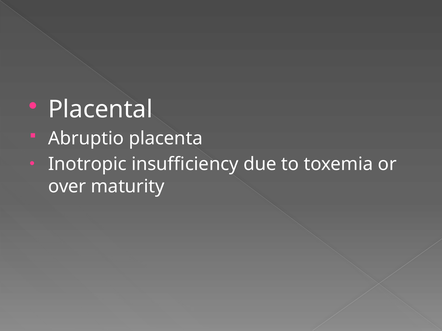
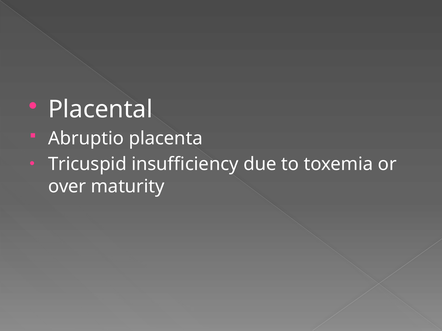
Inotropic: Inotropic -> Tricuspid
